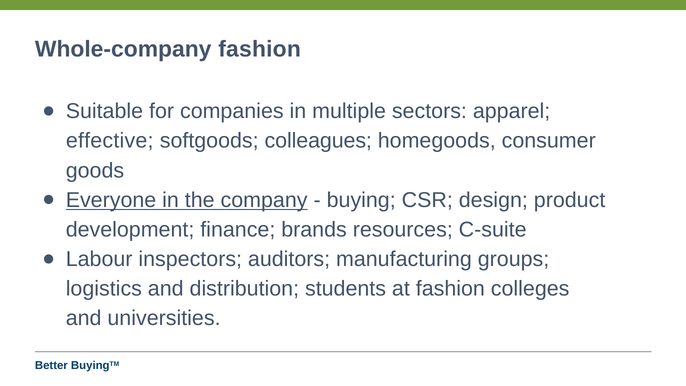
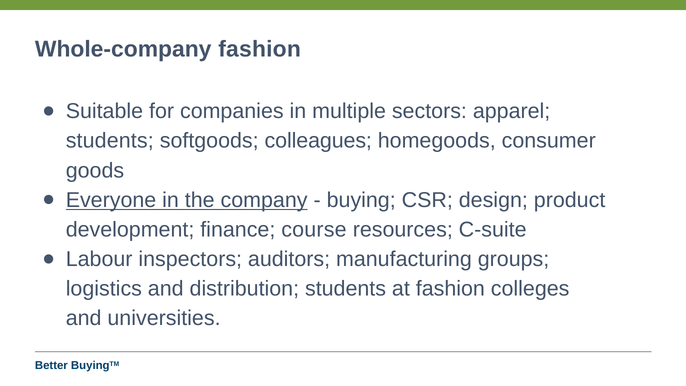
effective at (110, 141): effective -> students
brands: brands -> course
